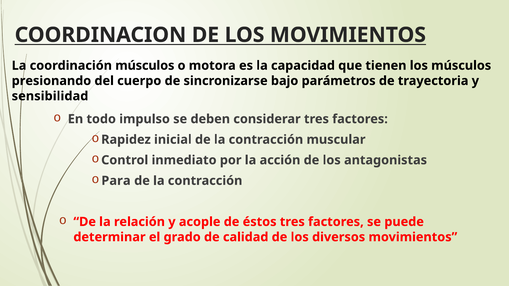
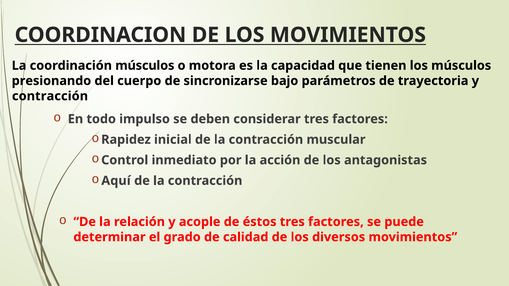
sensibilidad at (50, 96): sensibilidad -> contracción
Para: Para -> Aquí
